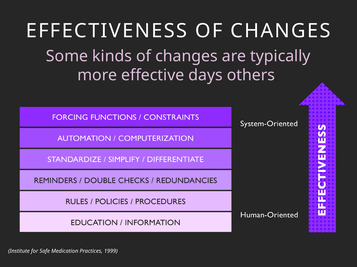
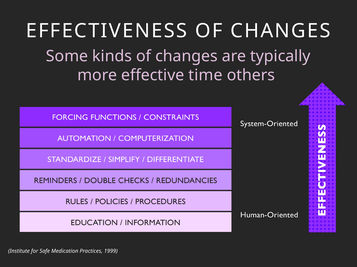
days: days -> time
